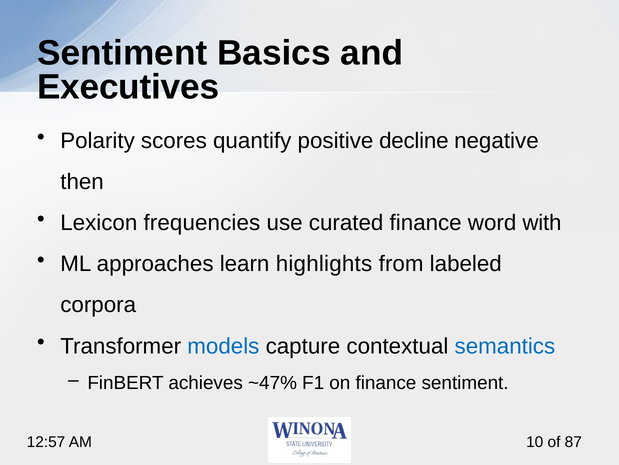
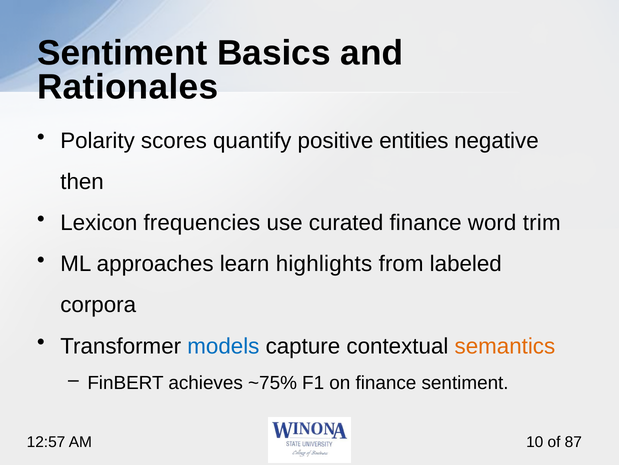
Executives: Executives -> Rationales
decline: decline -> entities
with: with -> trim
semantics colour: blue -> orange
~47%: ~47% -> ~75%
